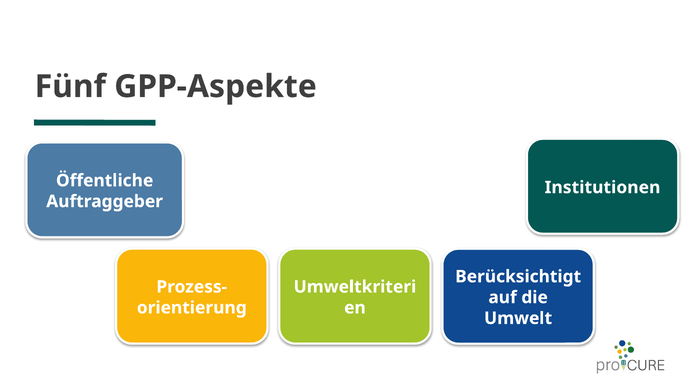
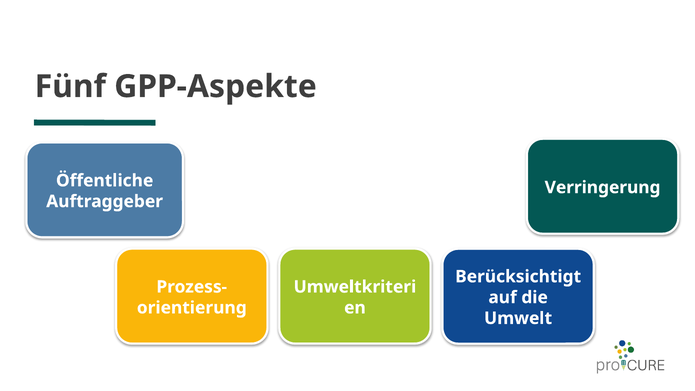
Institutionen: Institutionen -> Verringerung
